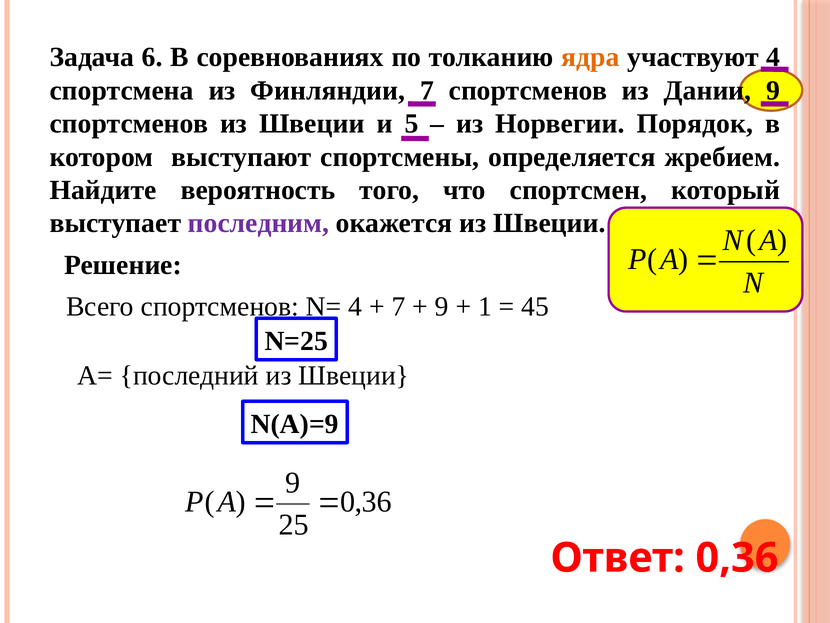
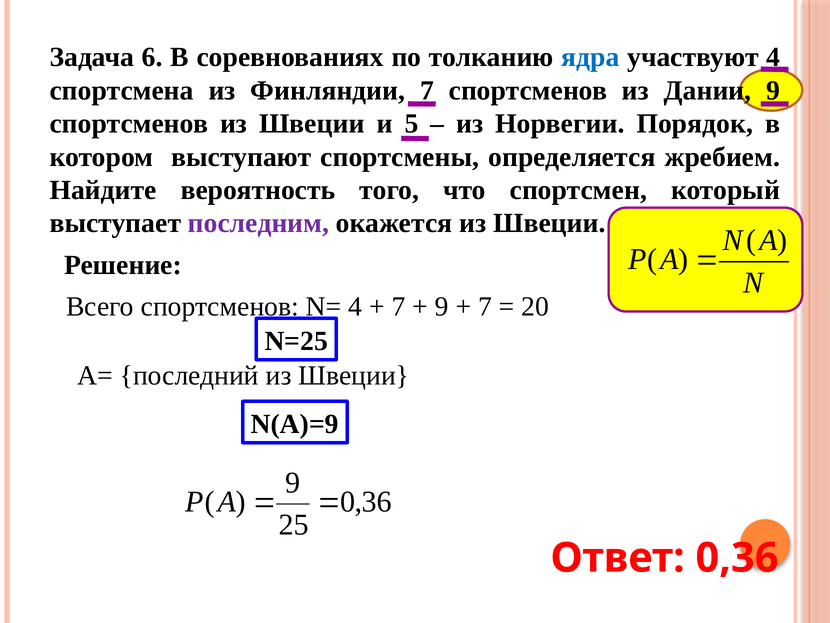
ядра colour: orange -> blue
1 at (485, 306): 1 -> 7
45: 45 -> 20
